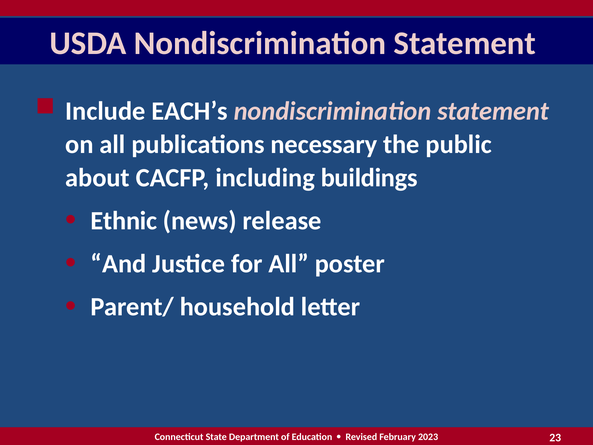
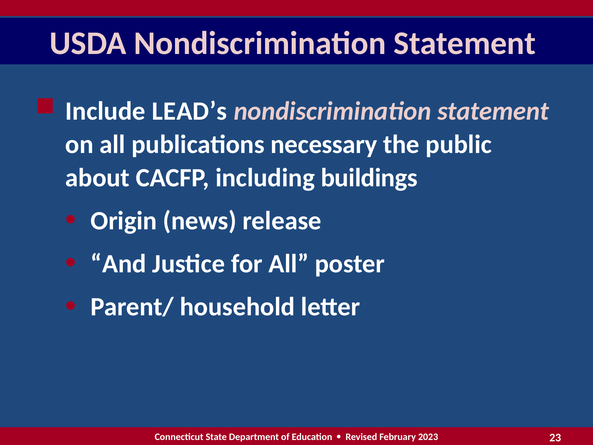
EACH’s: EACH’s -> LEAD’s
Ethnic: Ethnic -> Origin
